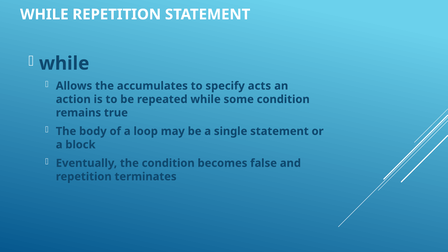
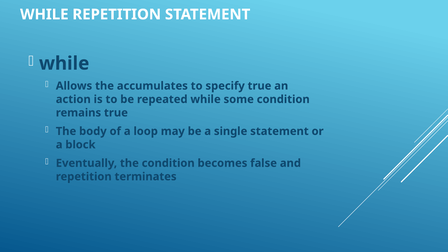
specify acts: acts -> true
